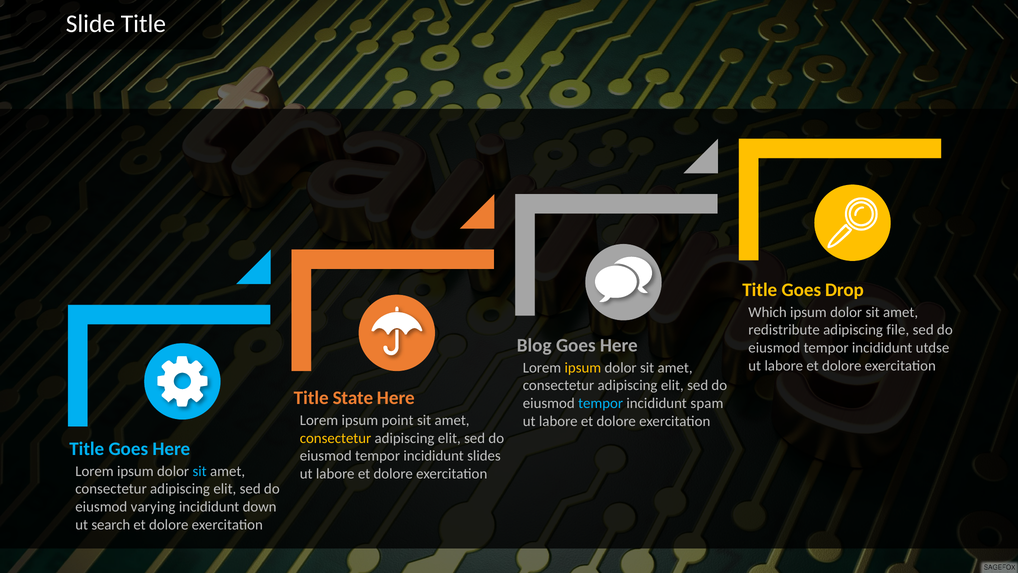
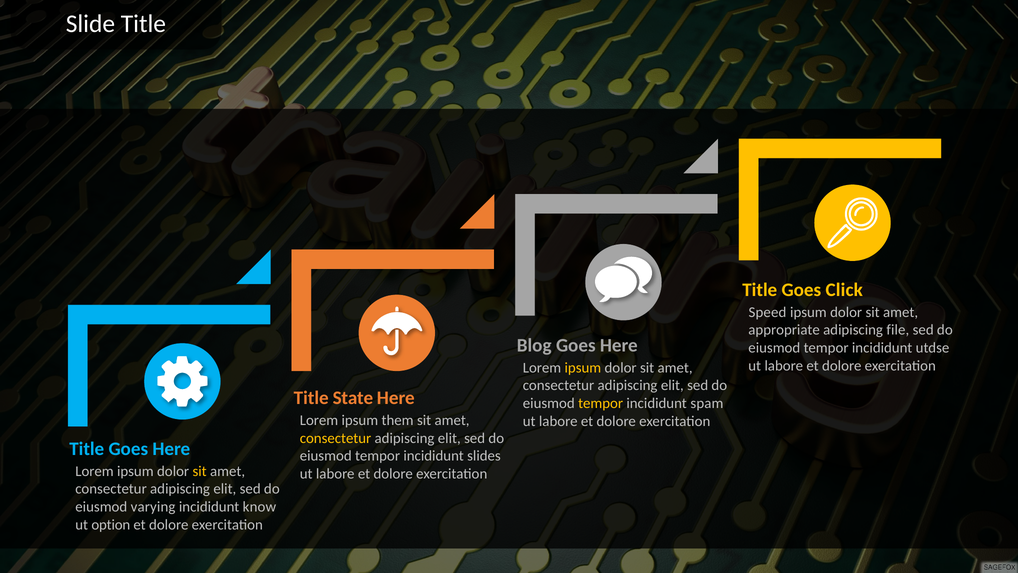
Drop: Drop -> Click
Which: Which -> Speed
redistribute: redistribute -> appropriate
tempor at (601, 403) colour: light blue -> yellow
point: point -> them
sit at (200, 471) colour: light blue -> yellow
down: down -> know
search: search -> option
